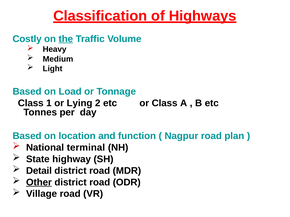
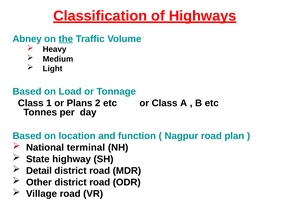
Costly: Costly -> Abney
Lying: Lying -> Plans
Other underline: present -> none
